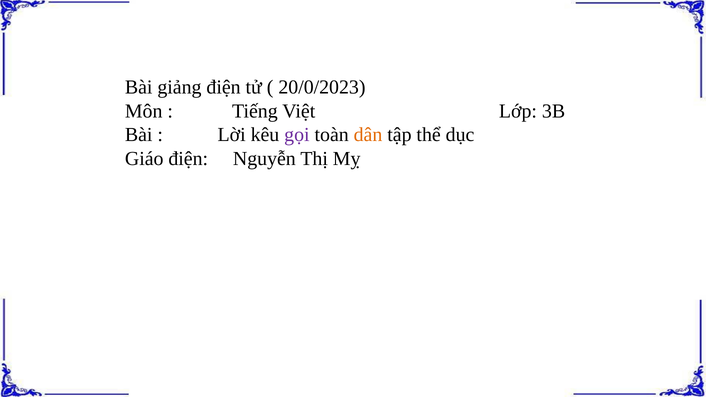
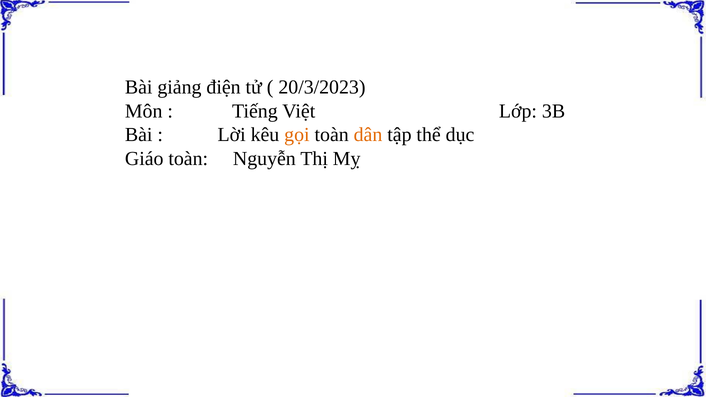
20/0/2023: 20/0/2023 -> 20/3/2023
gọi colour: purple -> orange
Giáo điện: điện -> toàn
